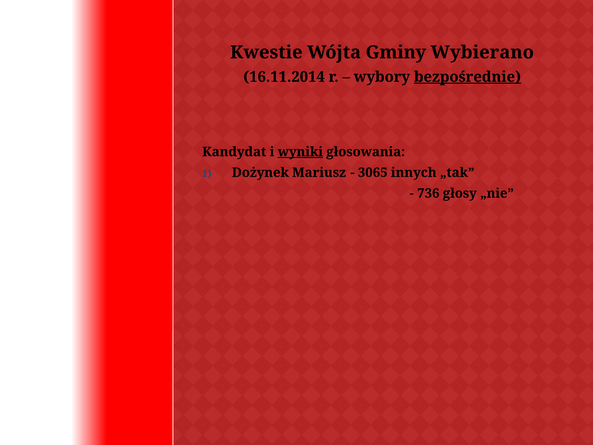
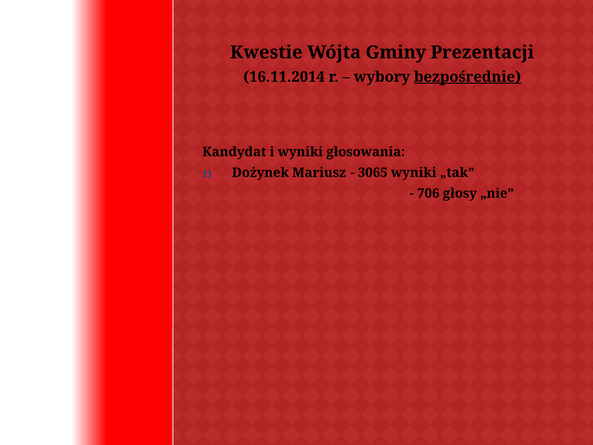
Wybierano: Wybierano -> Prezentacji
wyniki at (300, 152) underline: present -> none
3065 innych: innych -> wyniki
736: 736 -> 706
